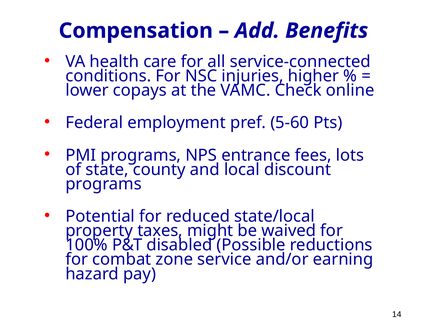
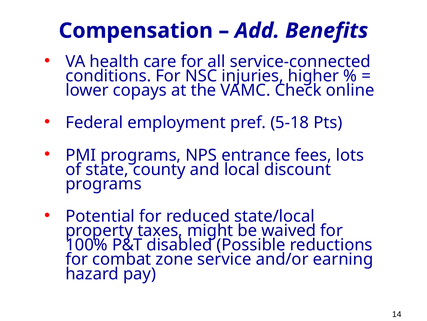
5-60: 5-60 -> 5-18
